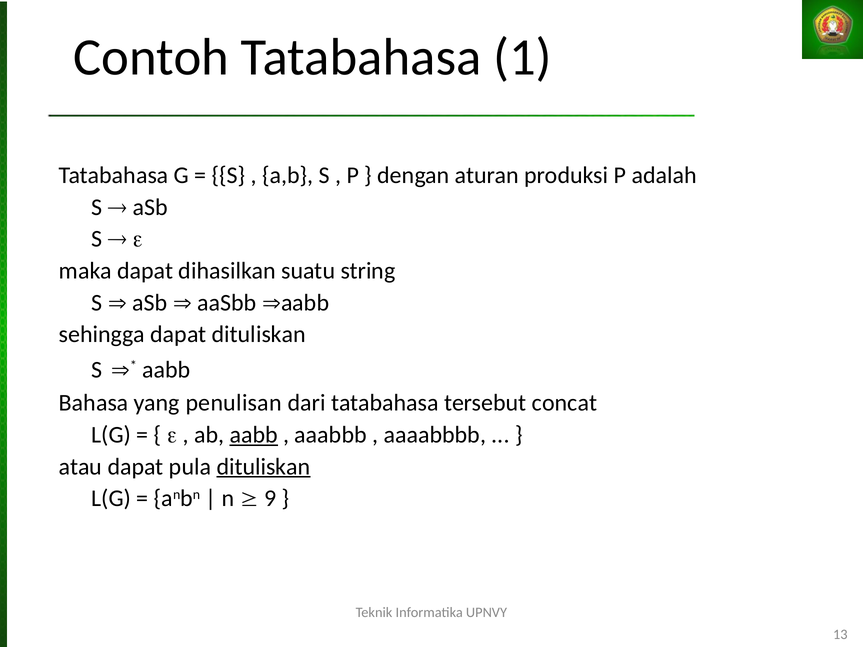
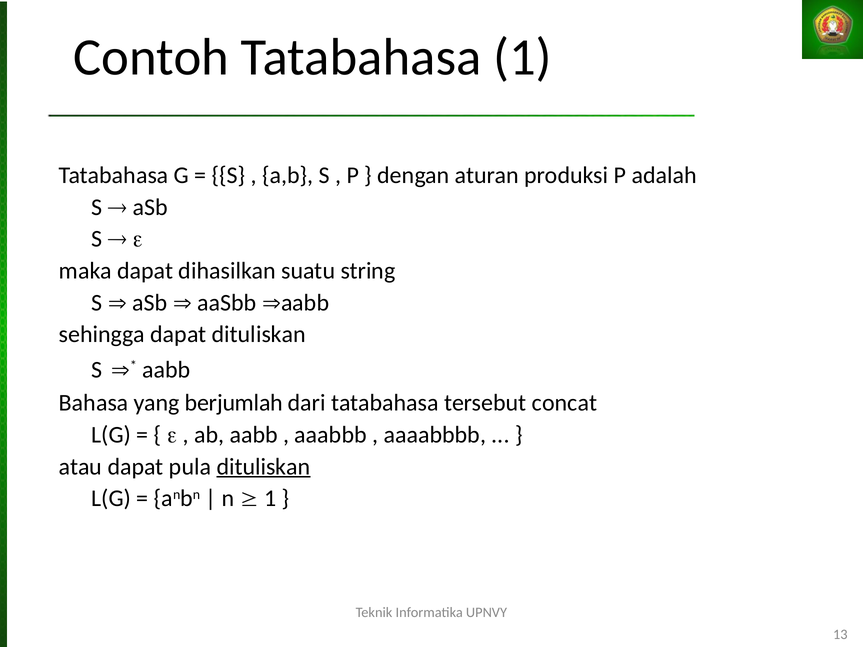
penulisan: penulisan -> berjumlah
aabb at (254, 435) underline: present -> none
9 at (270, 499): 9 -> 1
